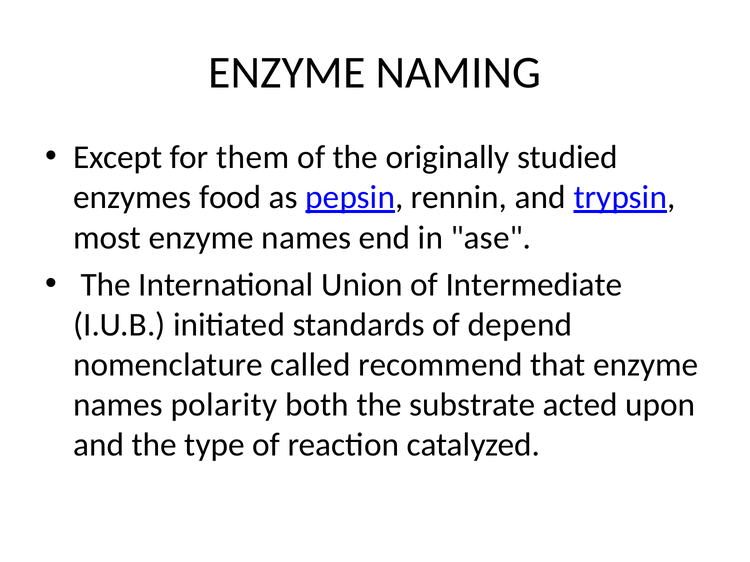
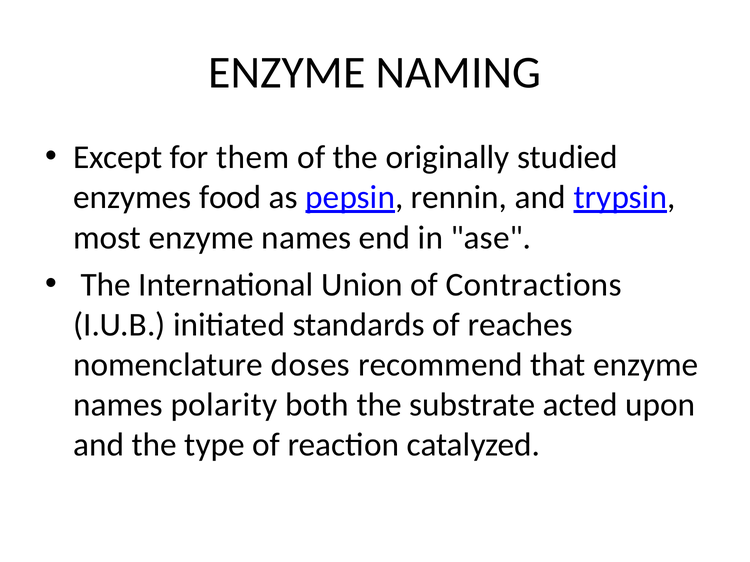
Intermediate: Intermediate -> Contractions
depend: depend -> reaches
called: called -> doses
